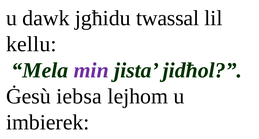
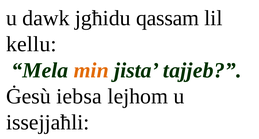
twassal: twassal -> qassam
min colour: purple -> orange
jidħol: jidħol -> tajjeb
imbierek: imbierek -> issejjaħli
